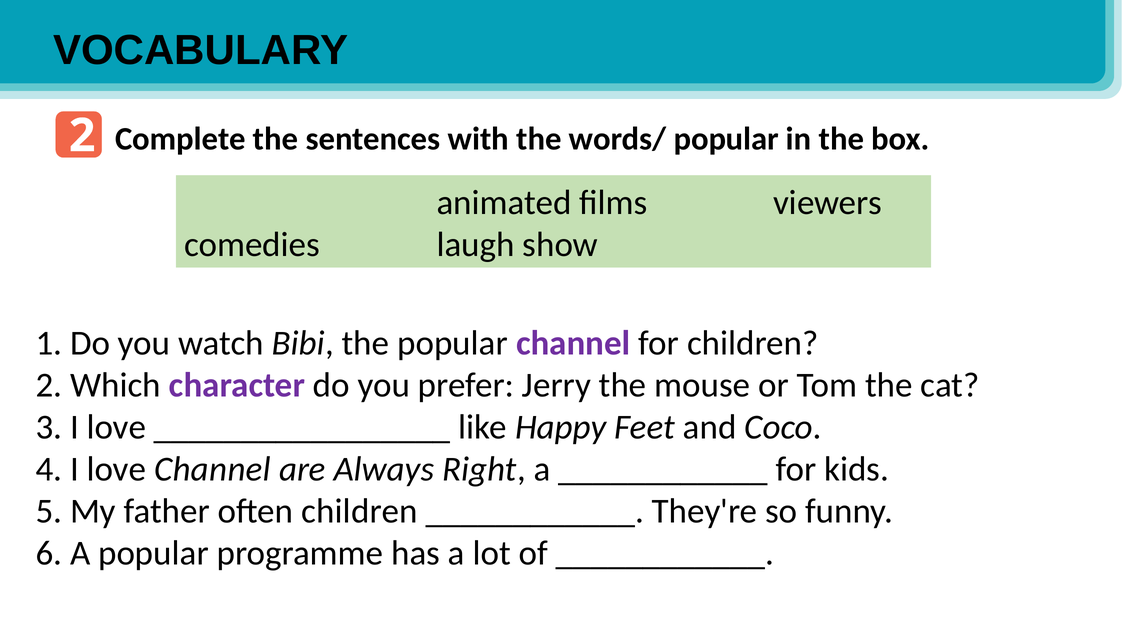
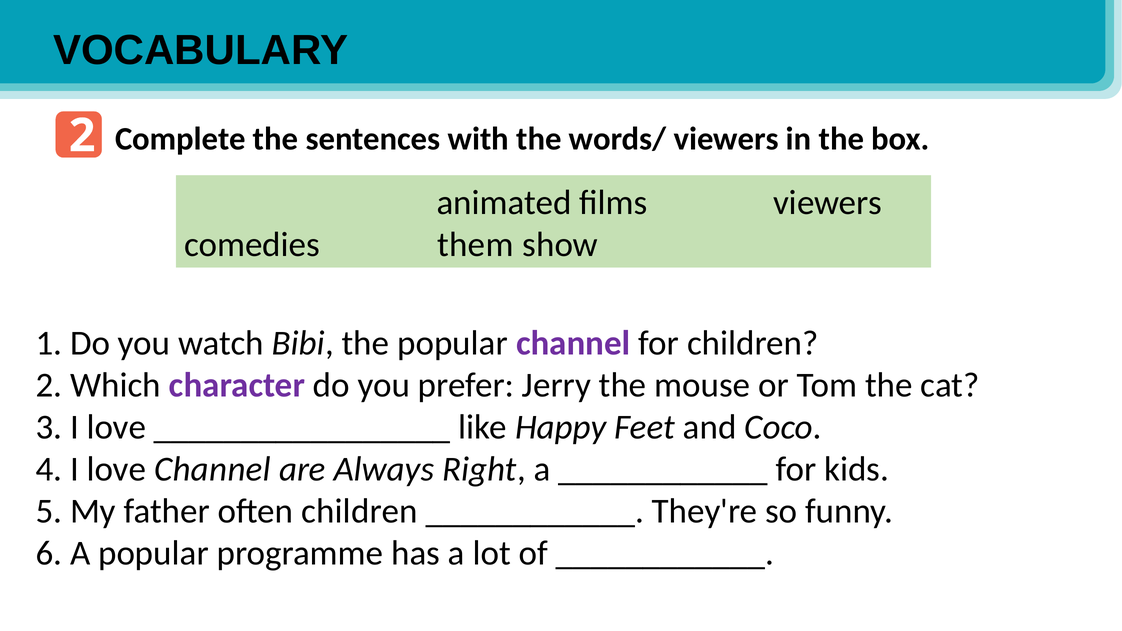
words/ popular: popular -> viewers
laugh: laugh -> them
